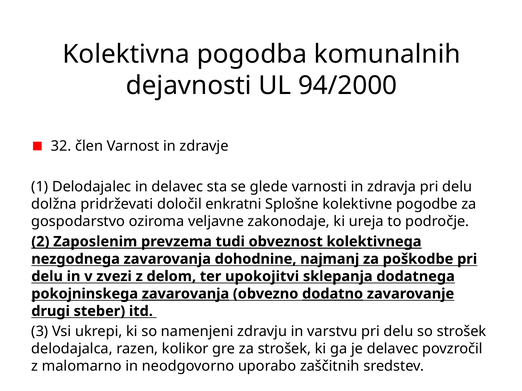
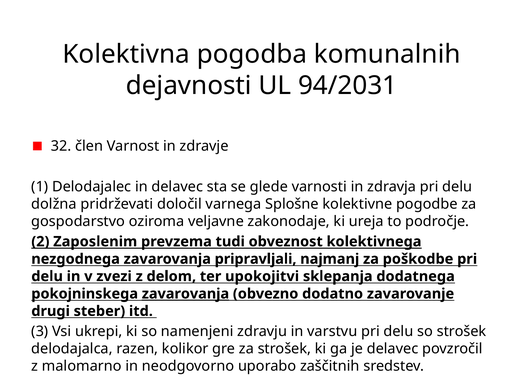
94/2000: 94/2000 -> 94/2031
enkratni: enkratni -> varnega
dohodnine: dohodnine -> pripravljali
dodatno underline: present -> none
